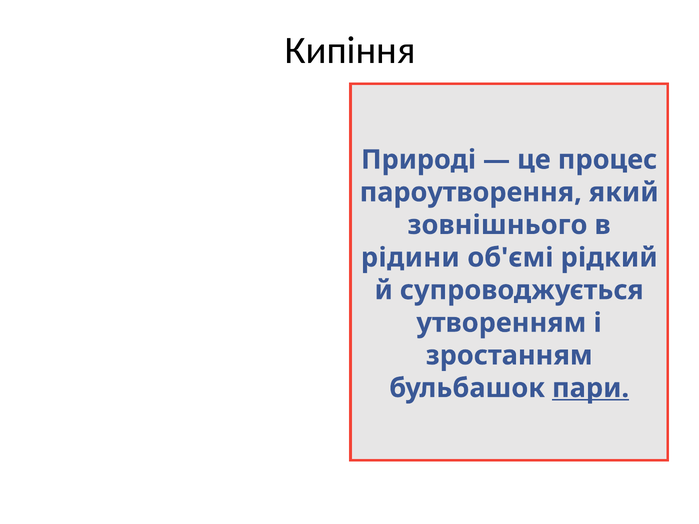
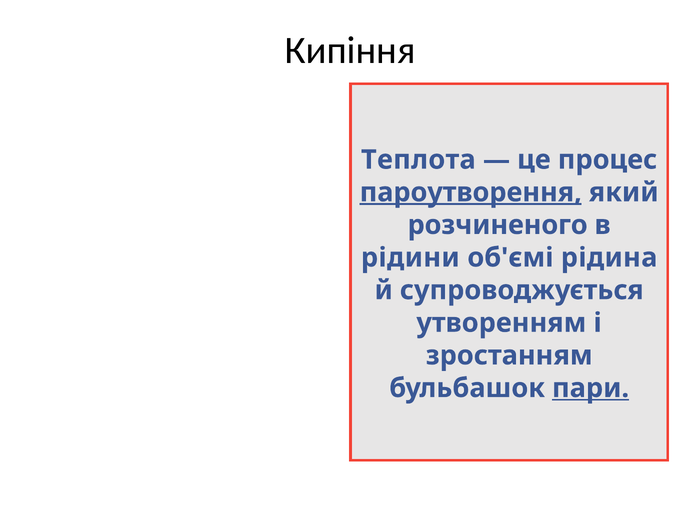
Природі: Природі -> Теплота
пароутворення underline: none -> present
зовнішнього: зовнішнього -> розчиненого
рідкий: рідкий -> рідина
